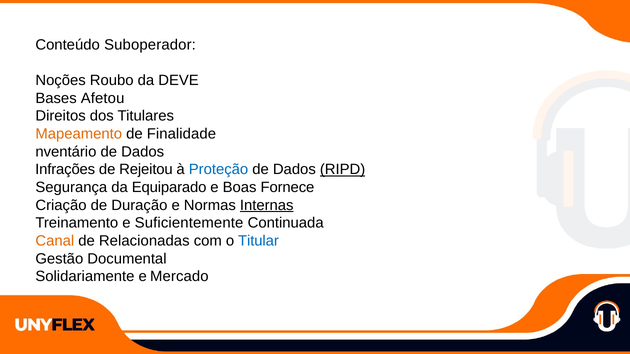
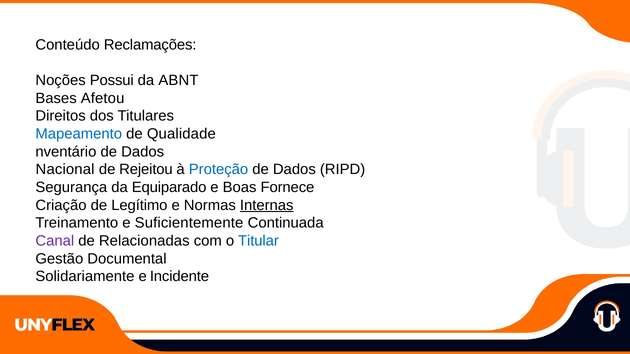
Suboperador: Suboperador -> Reclamações
Roubo: Roubo -> Possui
DEVE: DEVE -> ABNT
Mapeamento colour: orange -> blue
Finalidade: Finalidade -> Qualidade
Infrações: Infrações -> Nacional
RIPD underline: present -> none
Duração: Duração -> Legítimo
Canal colour: orange -> purple
Mercado: Mercado -> Incidente
